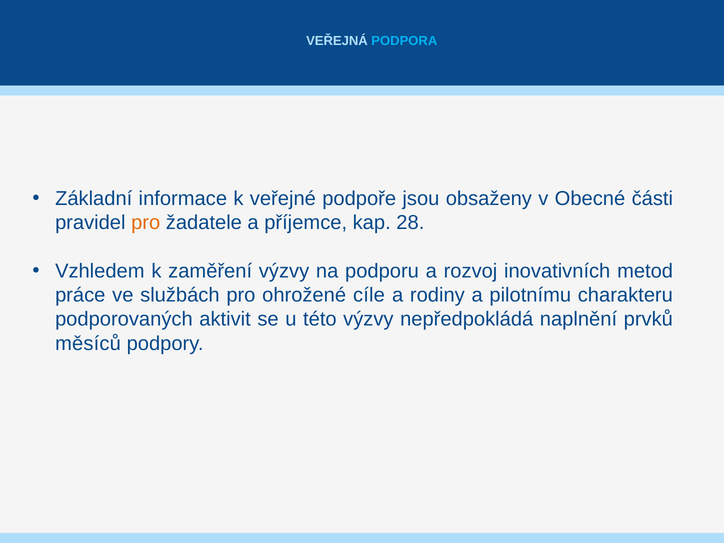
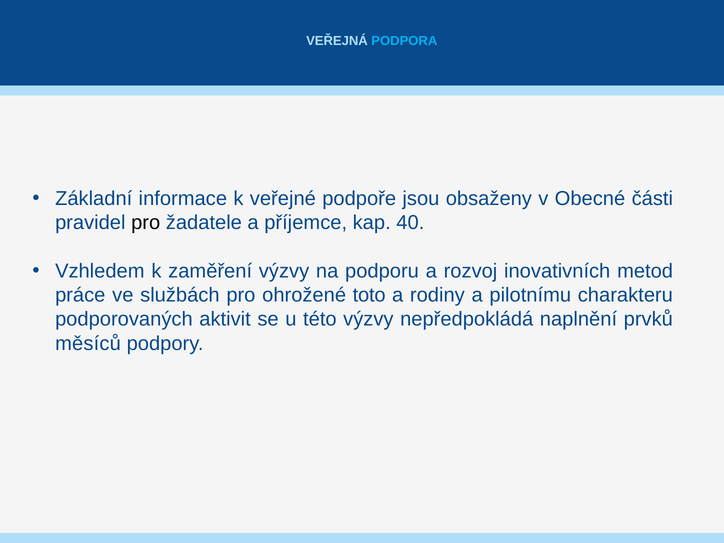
pro at (146, 223) colour: orange -> black
28: 28 -> 40
cíle: cíle -> toto
